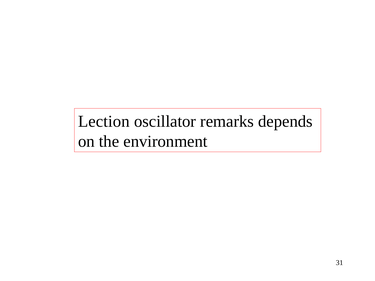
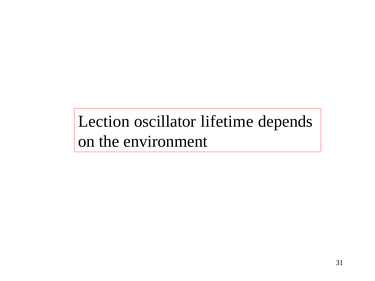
remarks: remarks -> lifetime
